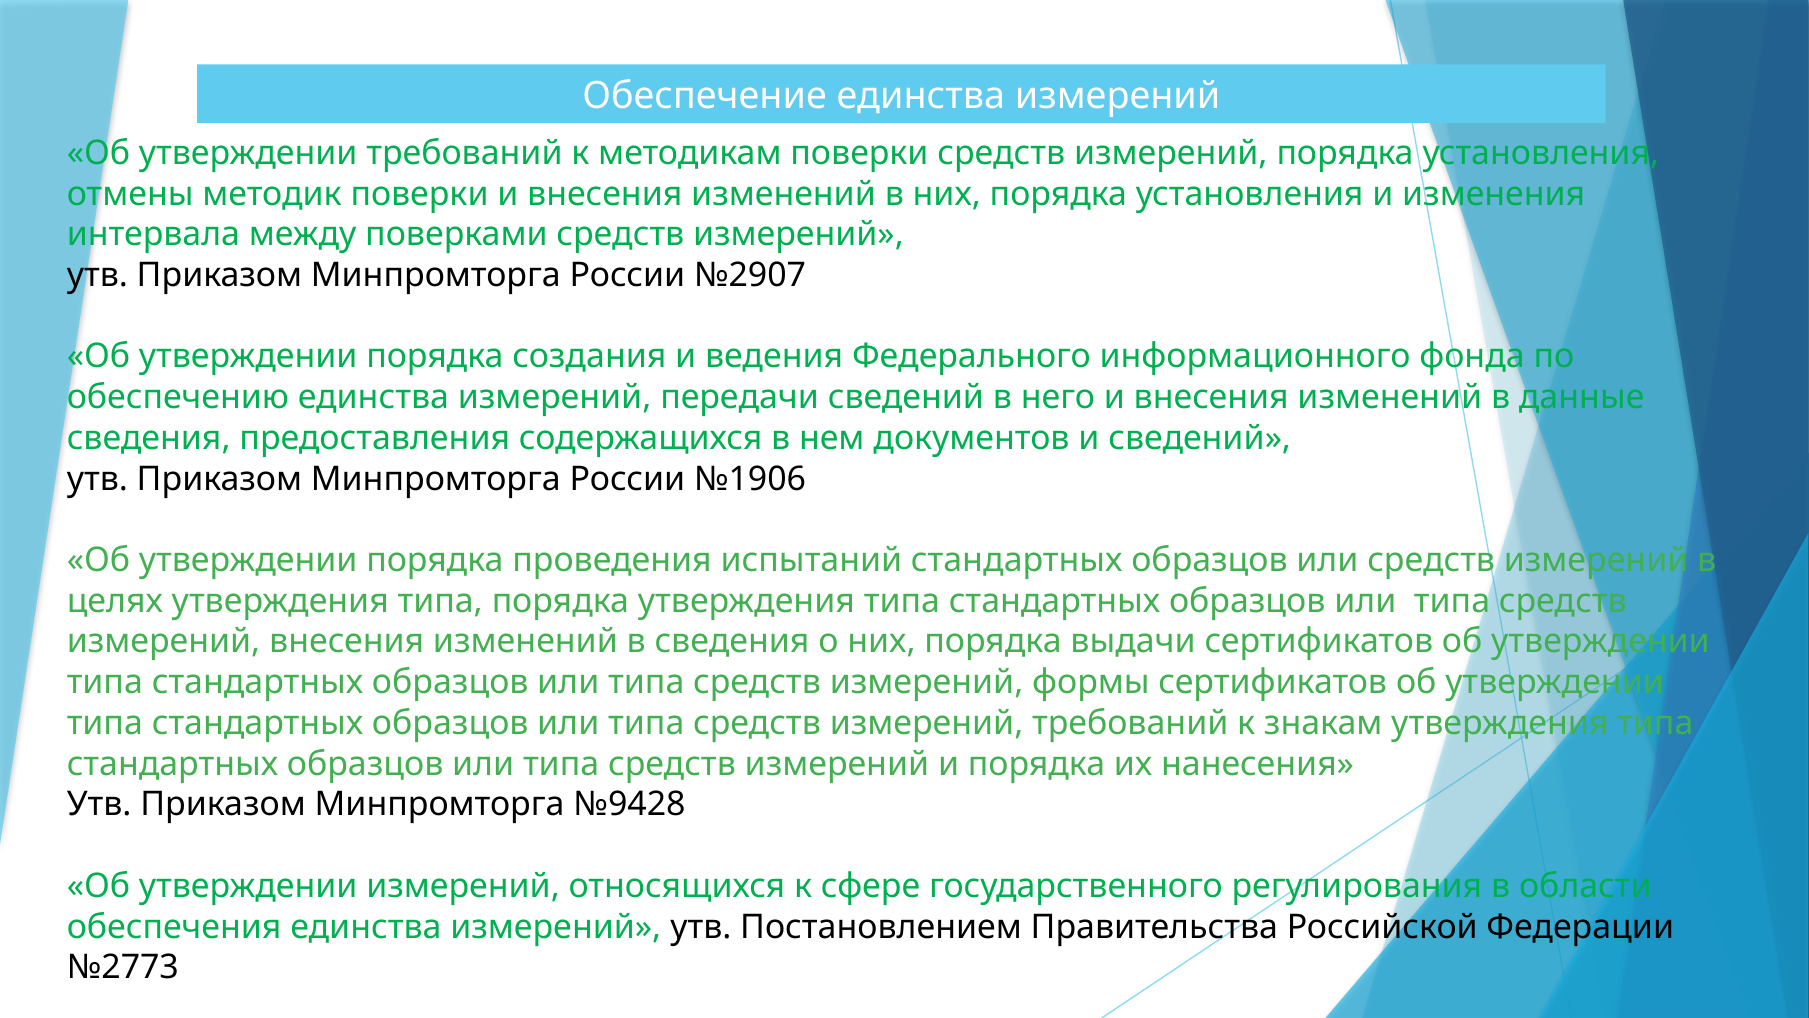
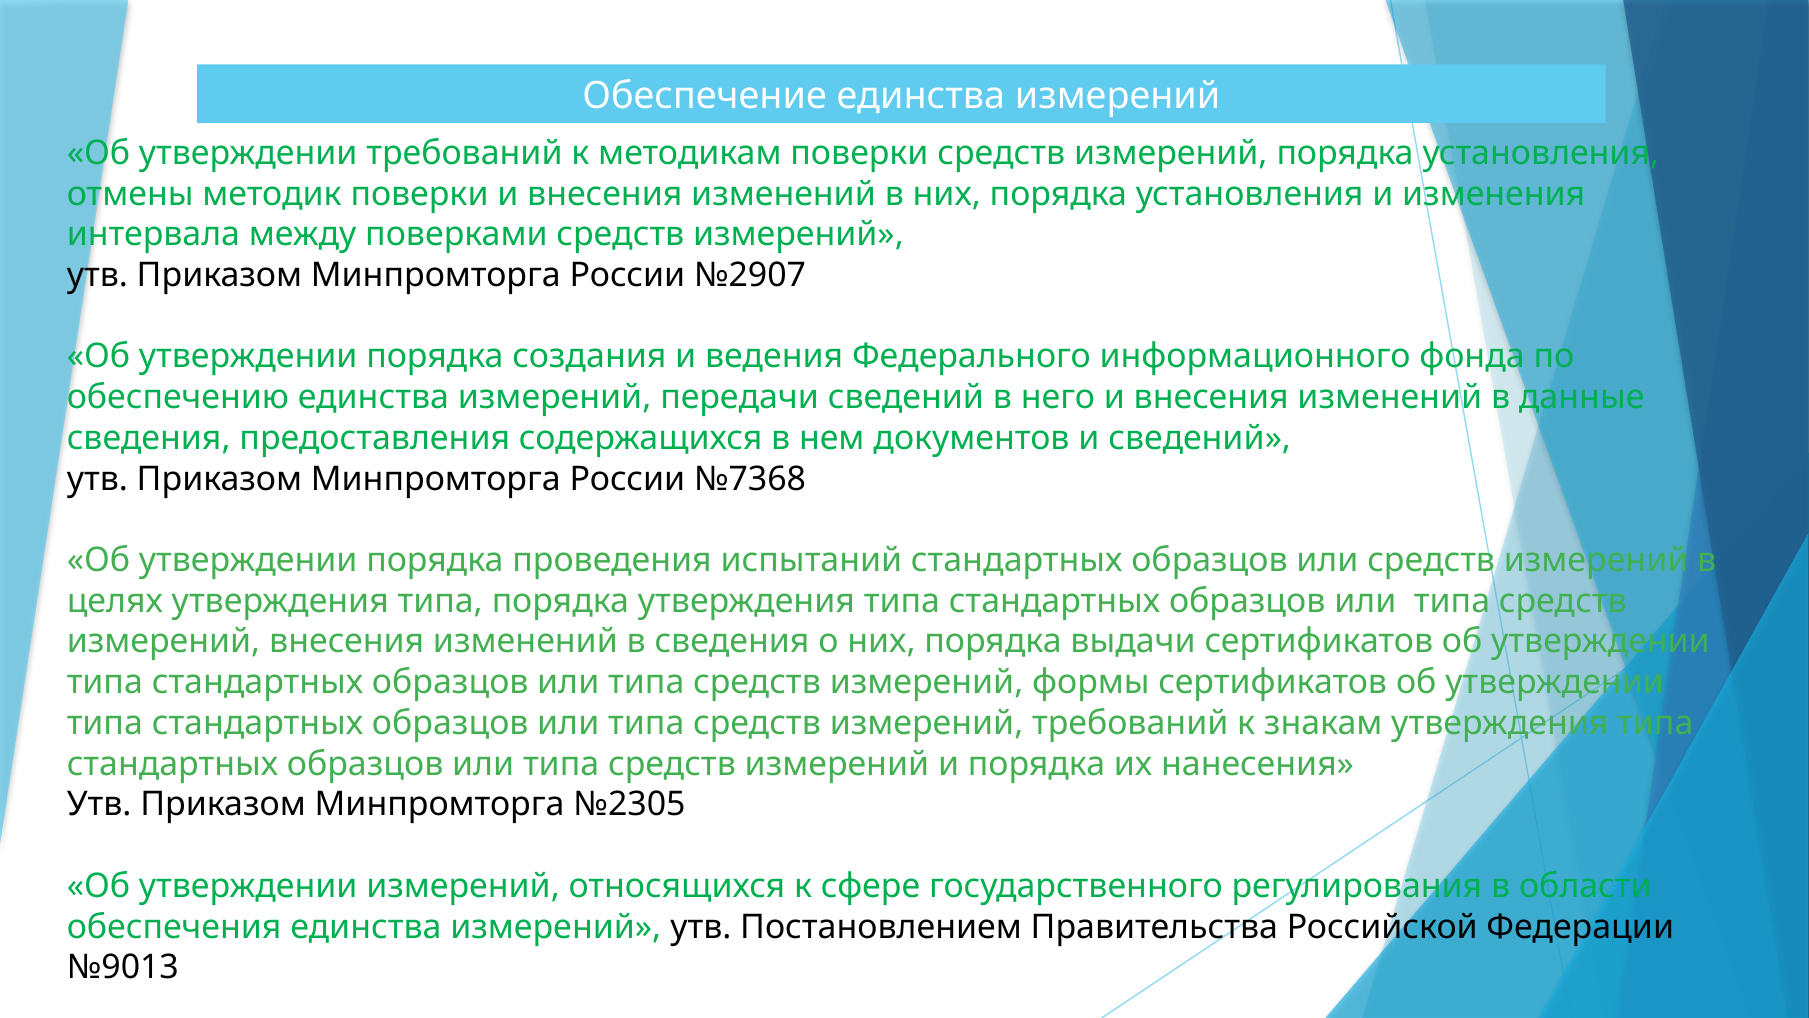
№1906: №1906 -> №7368
№9428: №9428 -> №2305
№2773: №2773 -> №9013
